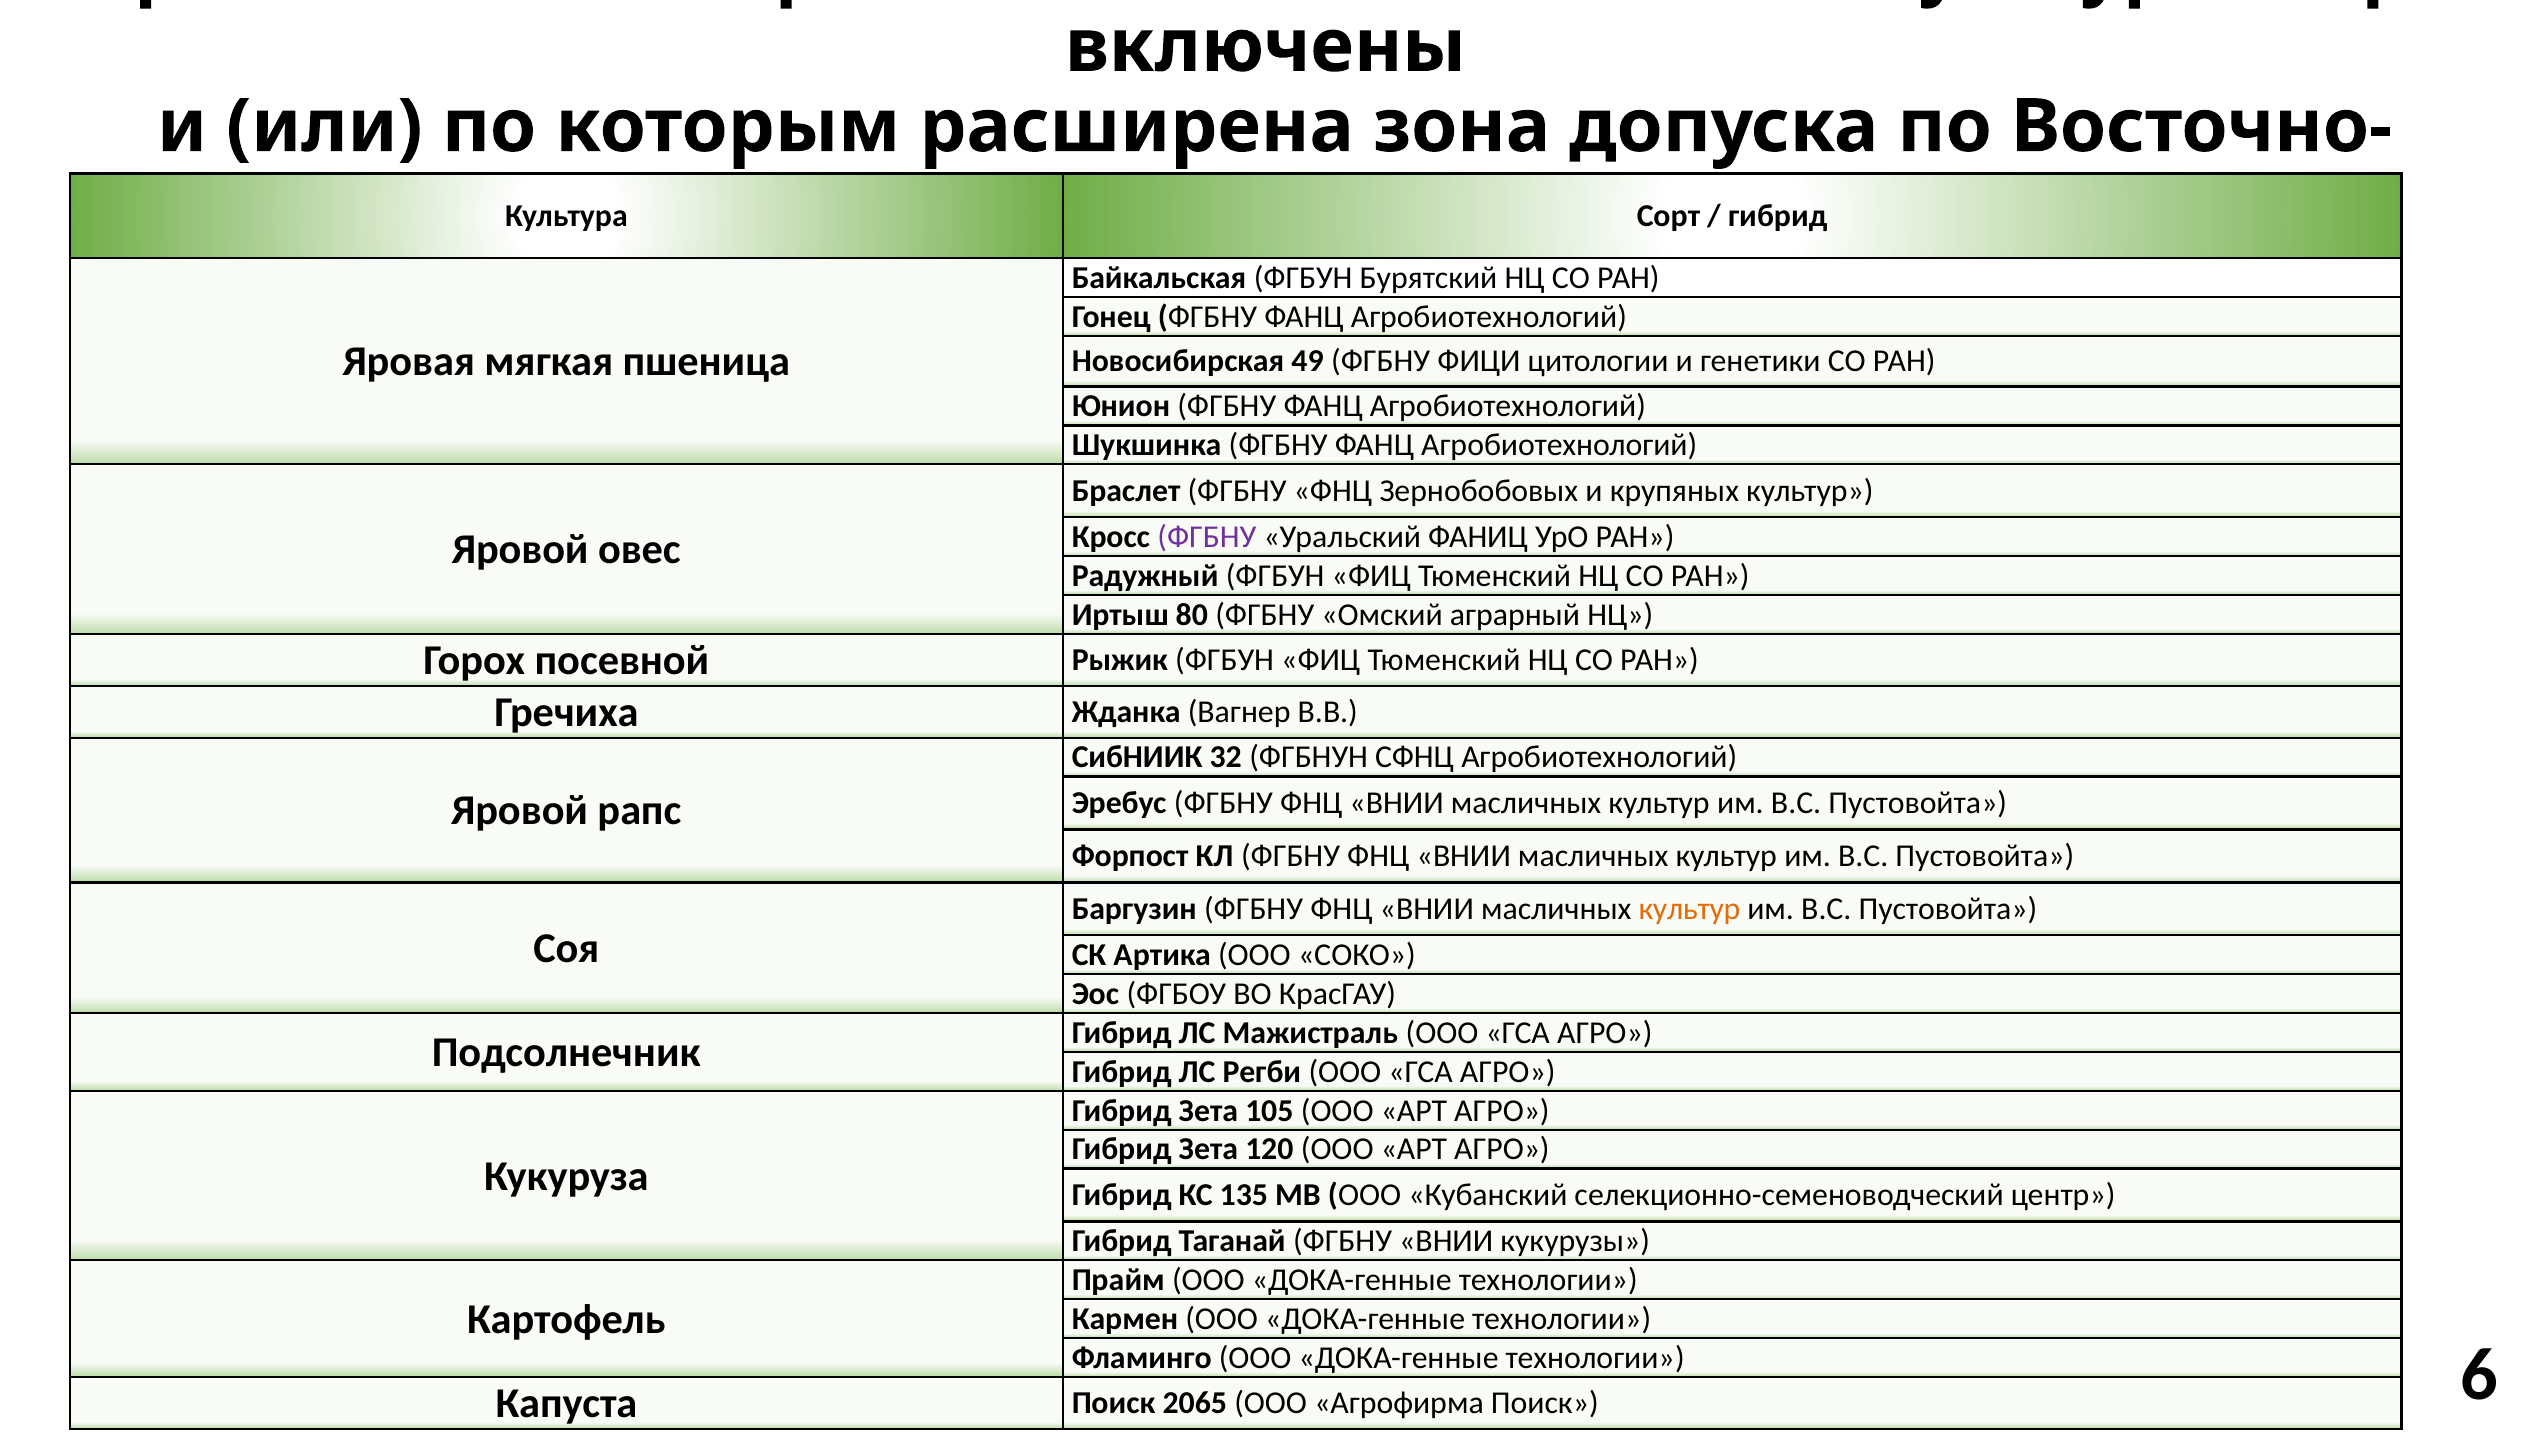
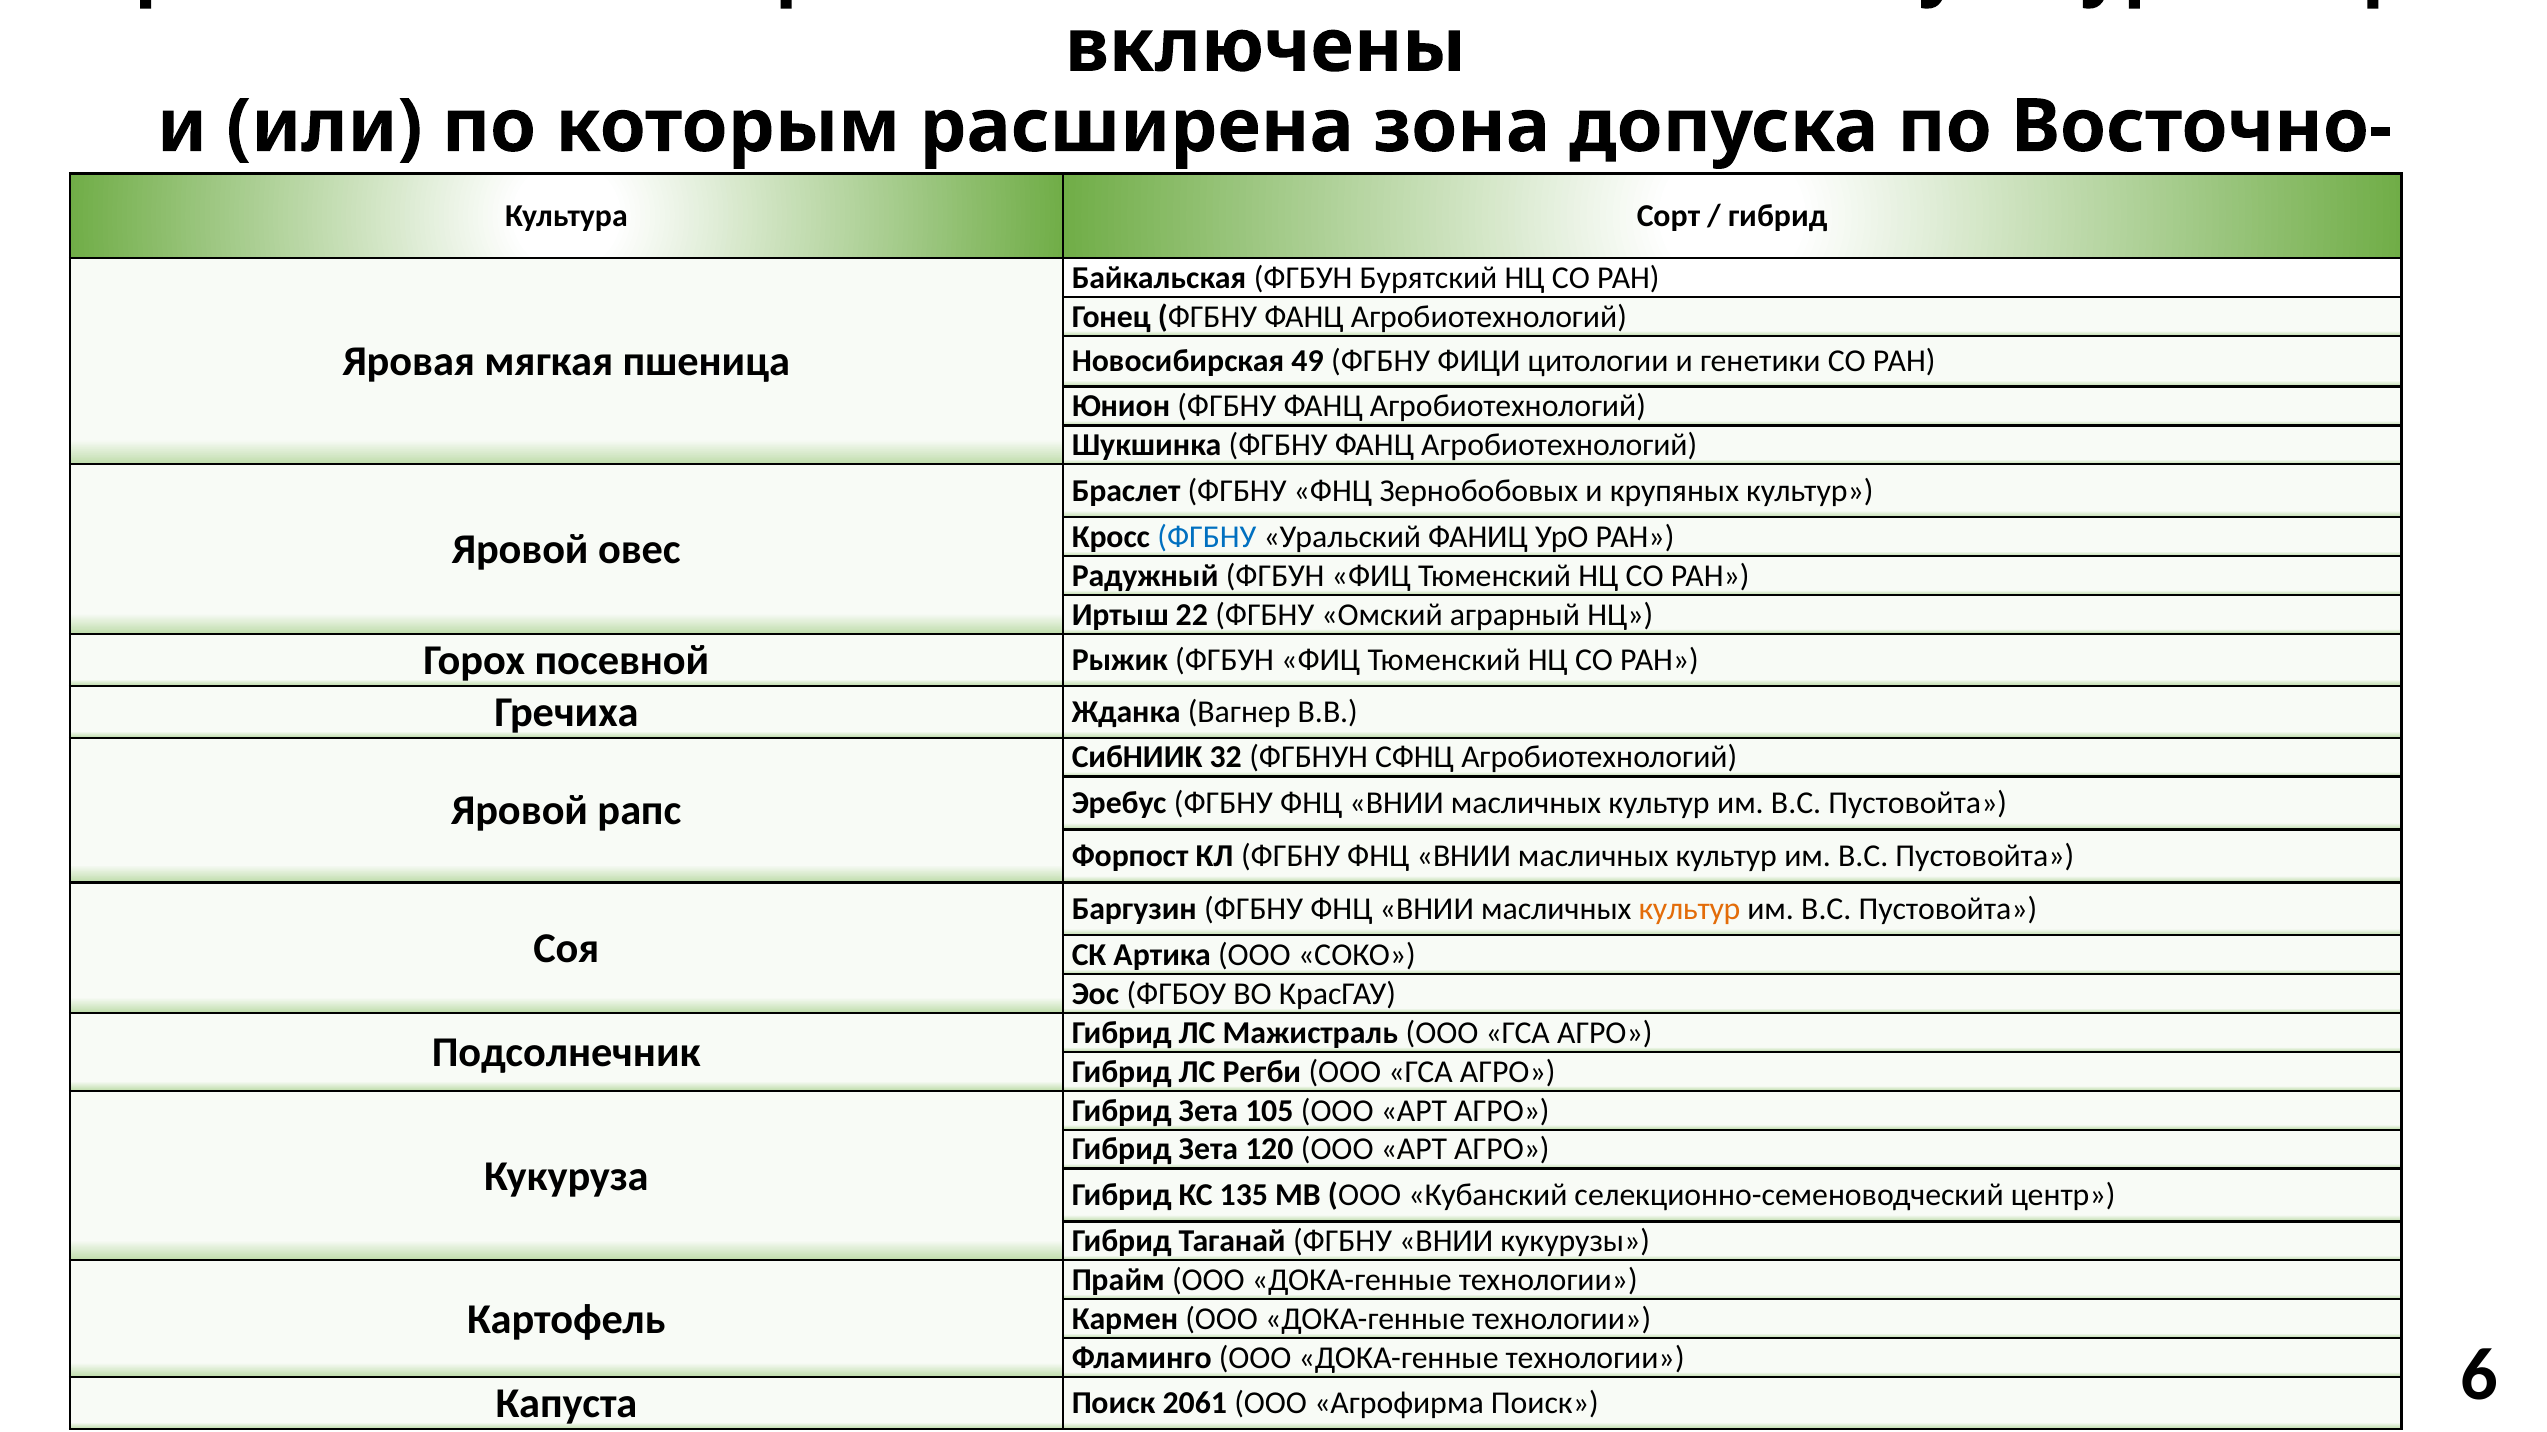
ФГБНУ at (1207, 537) colour: purple -> blue
80: 80 -> 22
2065: 2065 -> 2061
